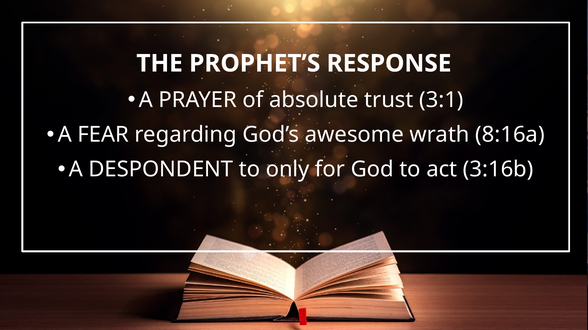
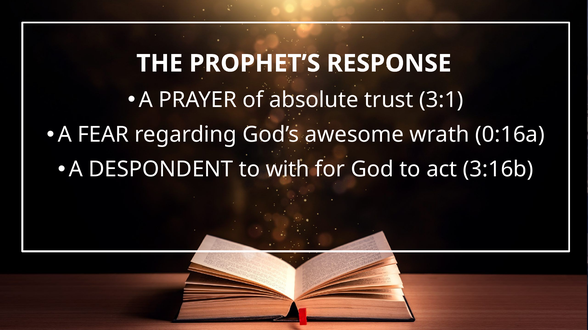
8:16a: 8:16a -> 0:16a
only: only -> with
